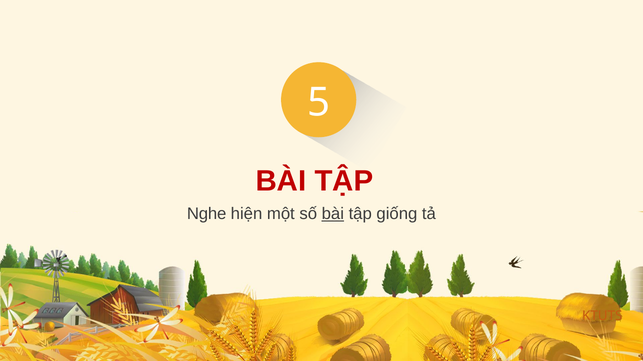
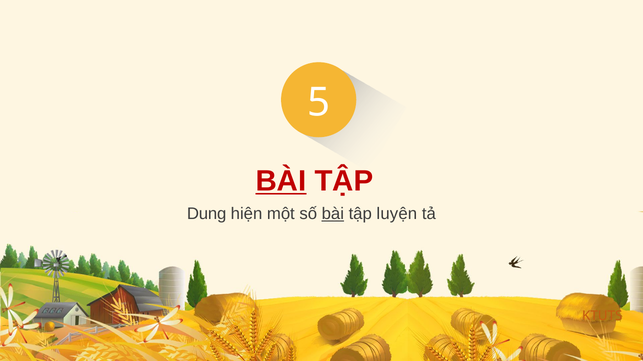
BÀI at (281, 181) underline: none -> present
Nghe: Nghe -> Dung
giống: giống -> luyện
